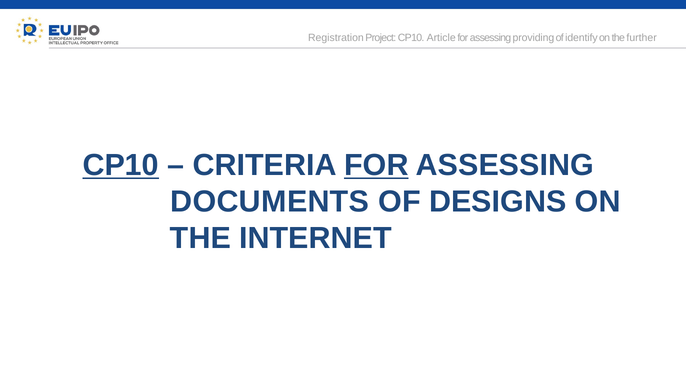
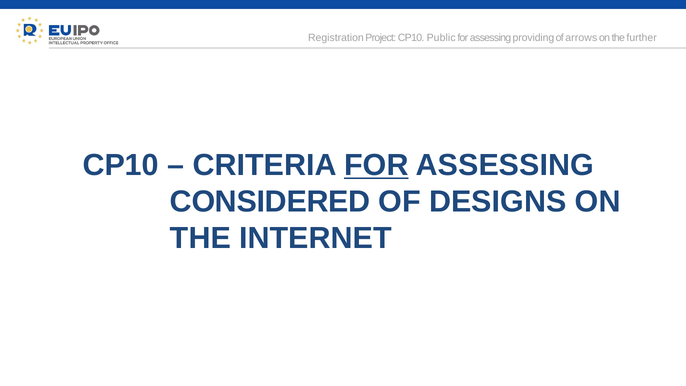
Article: Article -> Public
identify: identify -> arrows
CP10 at (121, 165) underline: present -> none
DOCUMENTS: DOCUMENTS -> CONSIDERED
